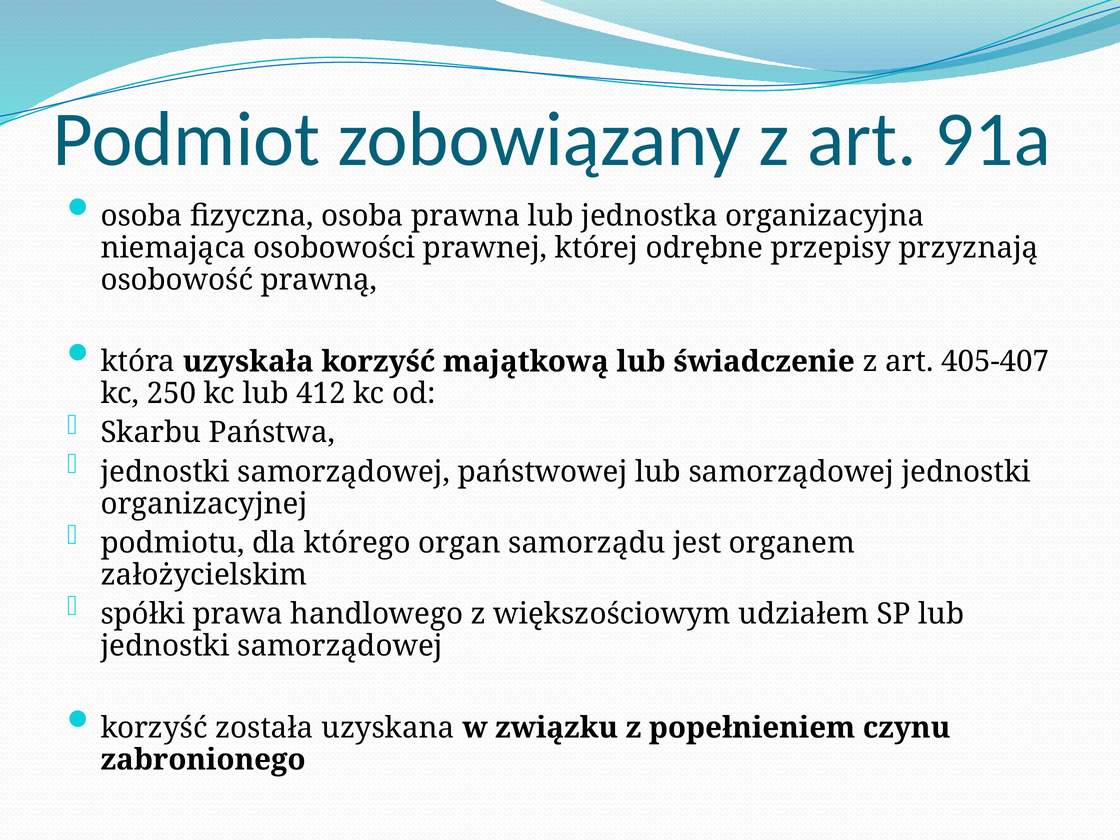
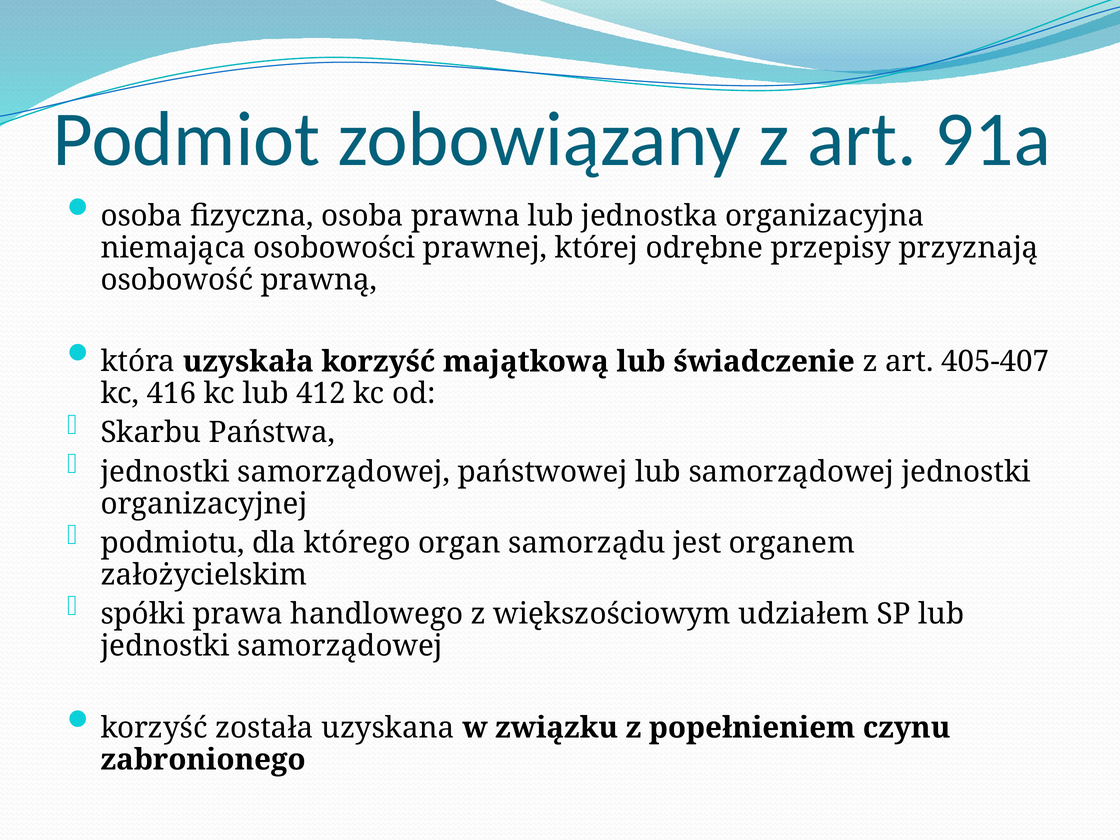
250: 250 -> 416
